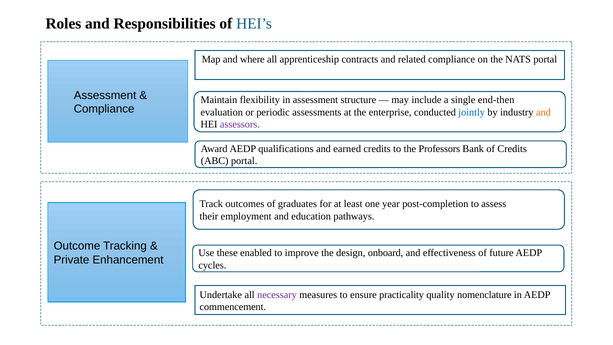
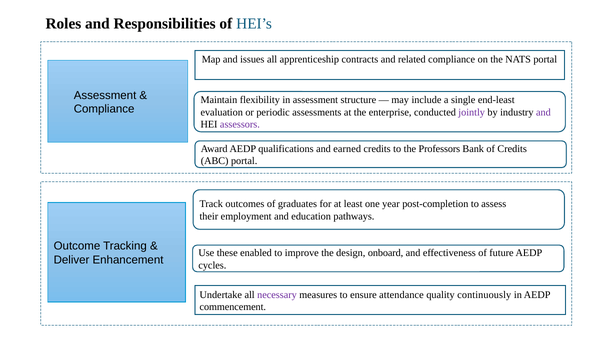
where: where -> issues
end-then: end-then -> end-least
jointly colour: blue -> purple
and at (543, 112) colour: orange -> purple
Private: Private -> Deliver
practicality: practicality -> attendance
nomenclature: nomenclature -> continuously
